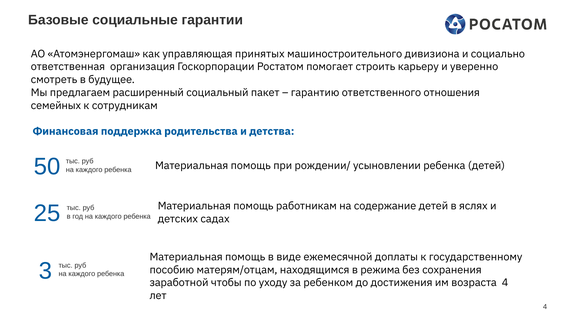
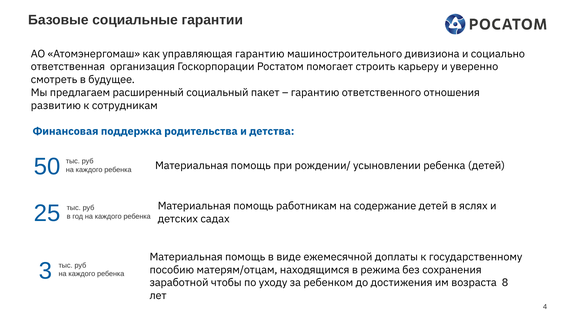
управляющая принятых: принятых -> гарантию
семейных: семейных -> развитию
возраста 4: 4 -> 8
